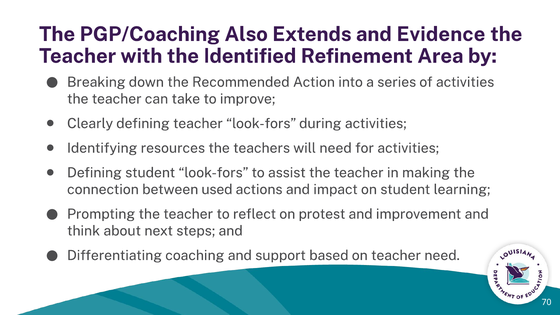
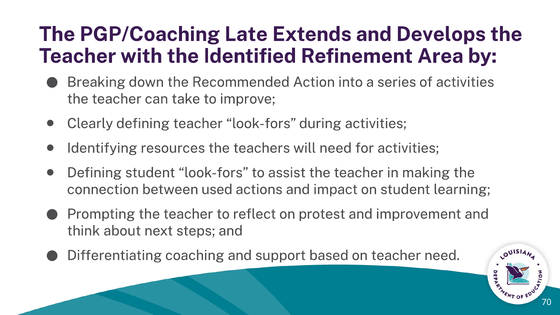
Also: Also -> Late
Evidence: Evidence -> Develops
